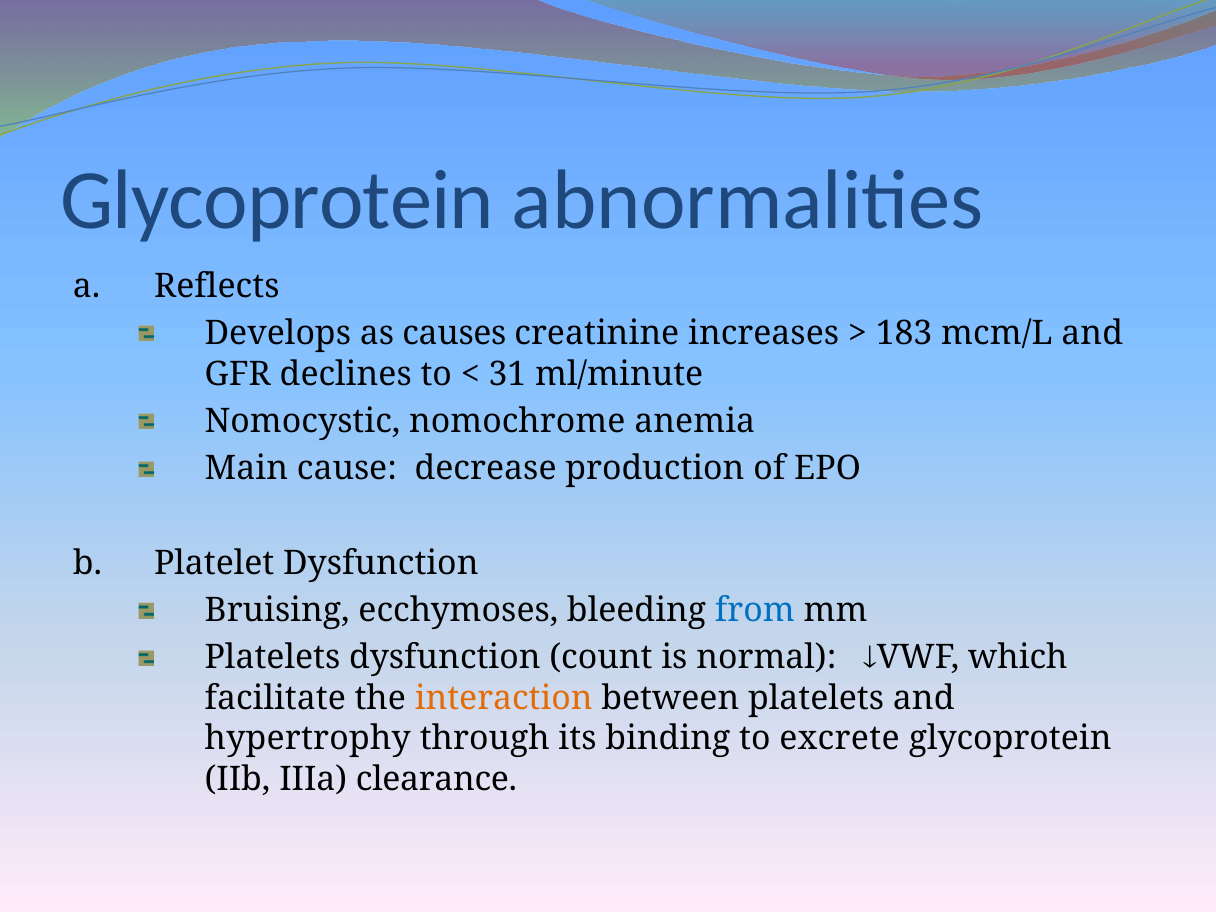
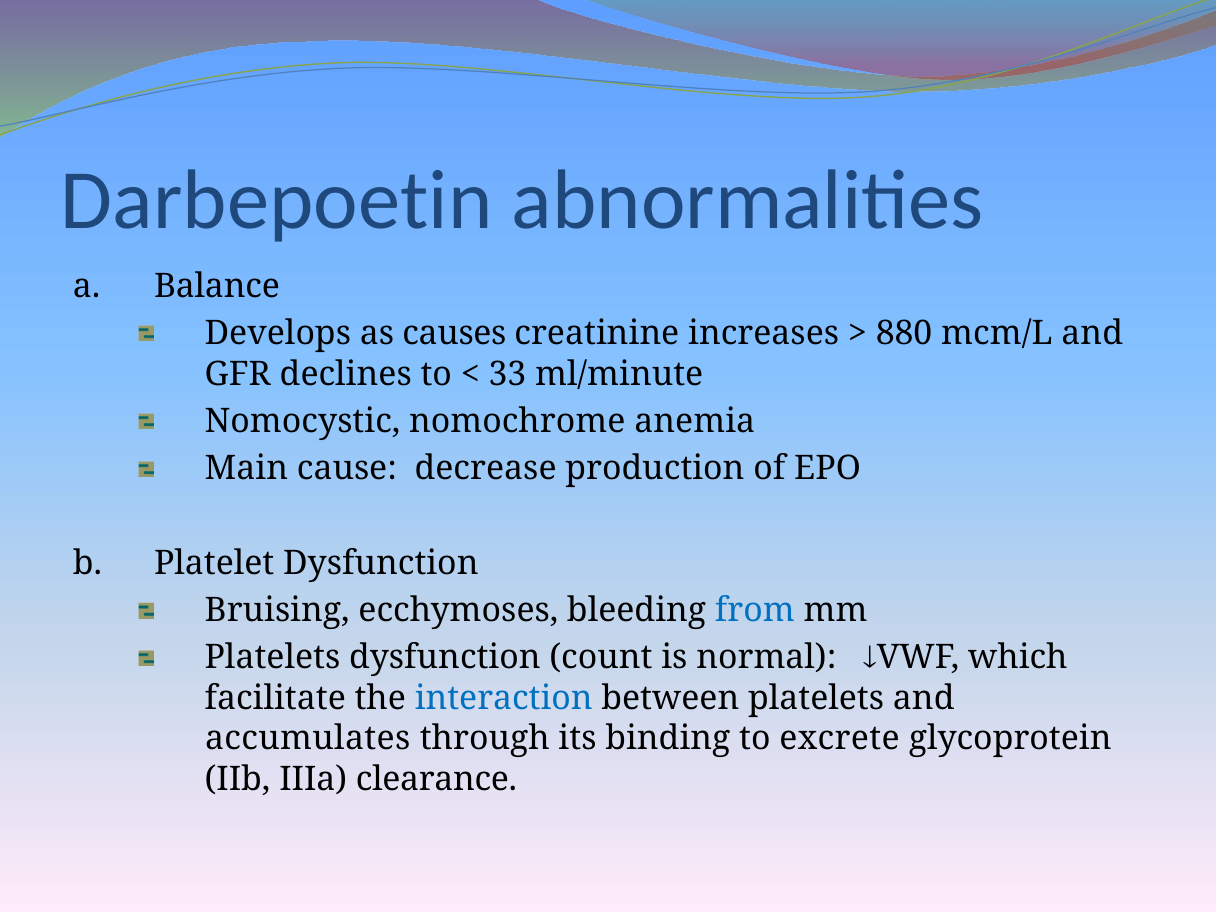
Glycoprotein at (277, 201): Glycoprotein -> Darbepoetin
Reflects: Reflects -> Balance
183: 183 -> 880
31: 31 -> 33
interaction colour: orange -> blue
hypertrophy: hypertrophy -> accumulates
